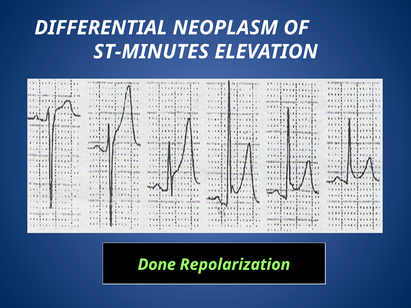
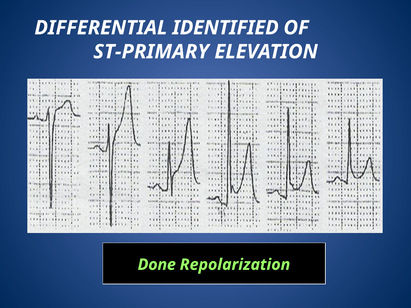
NEOPLASM: NEOPLASM -> IDENTIFIED
ST-MINUTES: ST-MINUTES -> ST-PRIMARY
